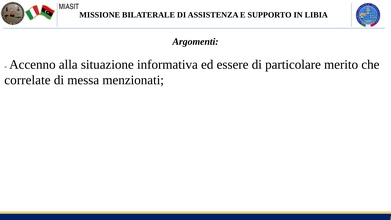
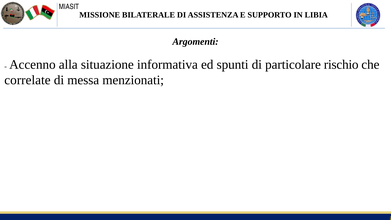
essere: essere -> spunti
merito: merito -> rischio
